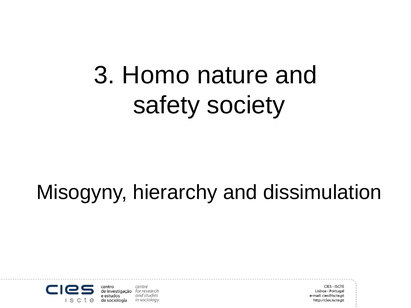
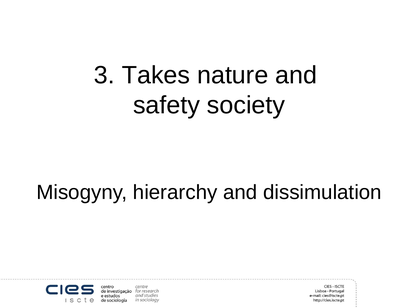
Homo: Homo -> Takes
